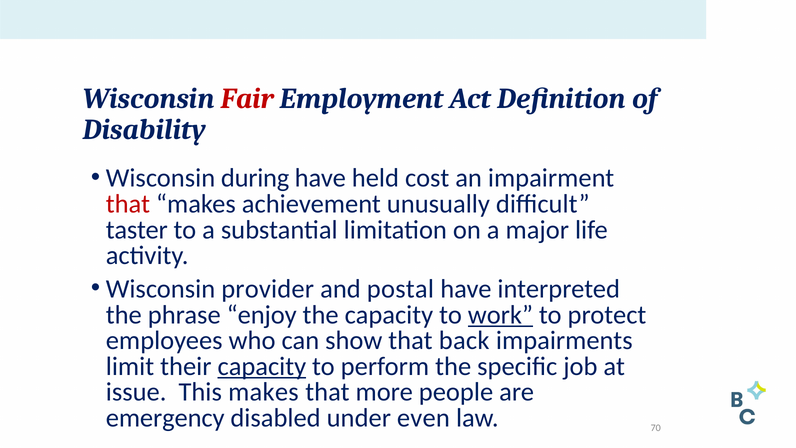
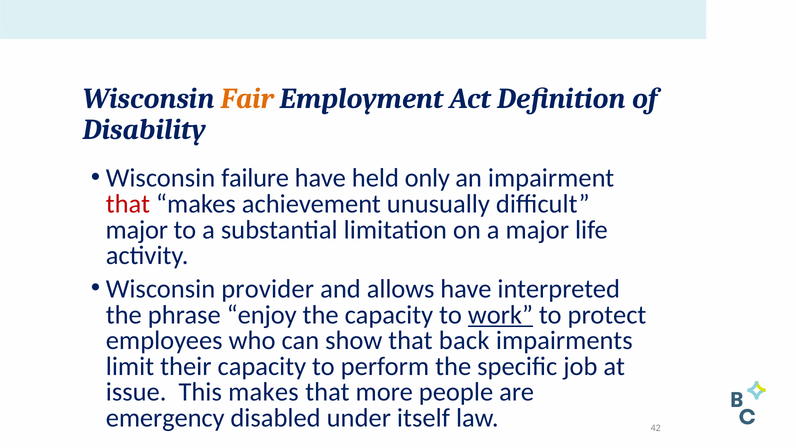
Fair colour: red -> orange
during: during -> failure
cost: cost -> only
taster at (137, 230): taster -> major
postal: postal -> allows
capacity at (262, 366) underline: present -> none
even: even -> itself
70: 70 -> 42
